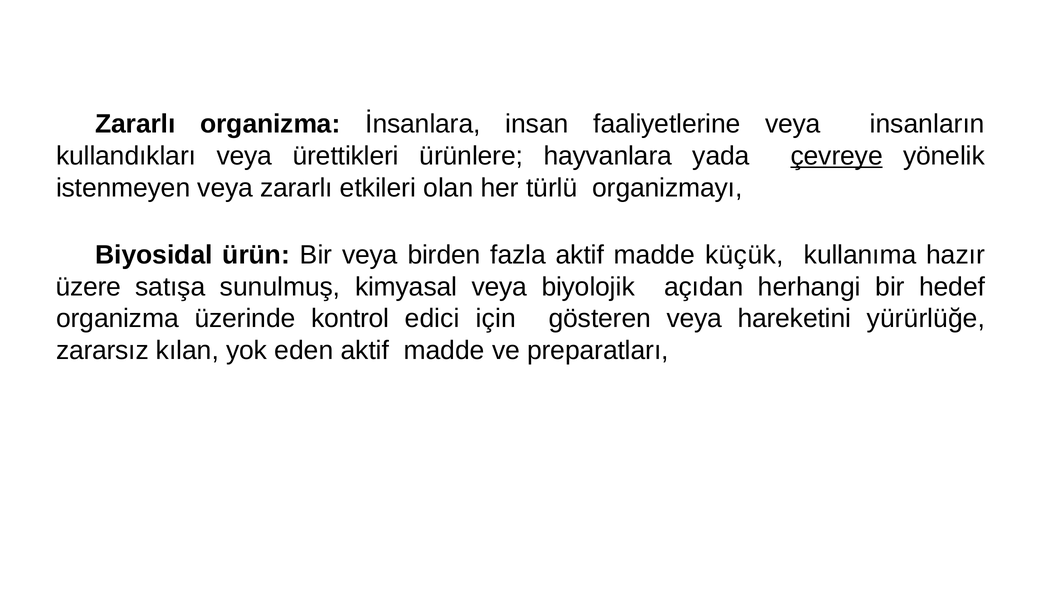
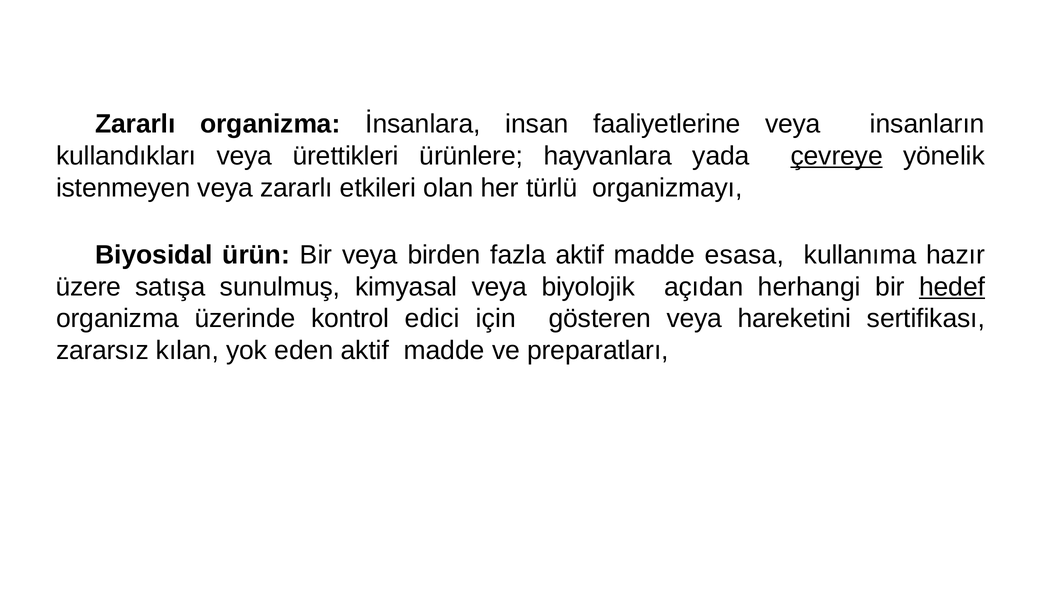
küçük: küçük -> esasa
hedef underline: none -> present
yürürlüğe: yürürlüğe -> sertifikası
